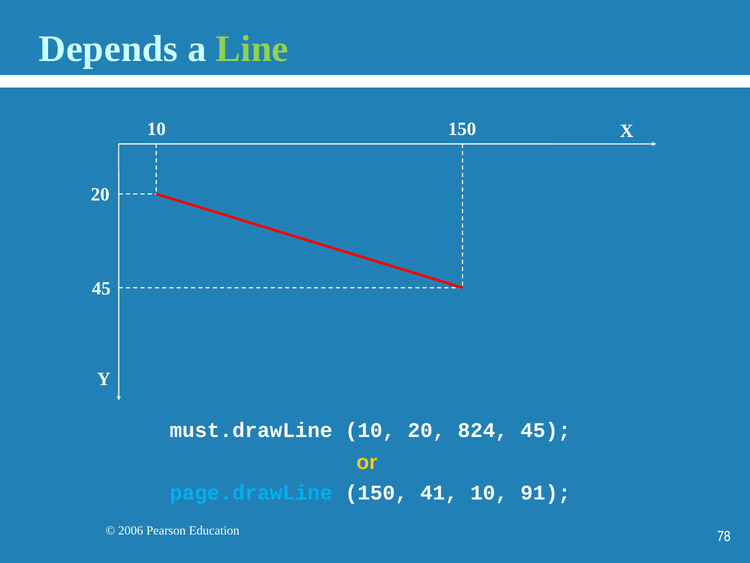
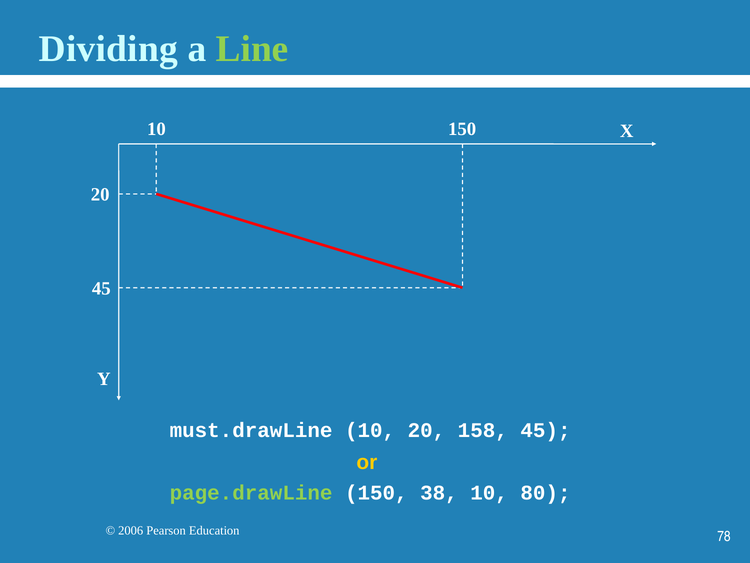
Depends: Depends -> Dividing
824: 824 -> 158
page.drawLine colour: light blue -> light green
41: 41 -> 38
91: 91 -> 80
